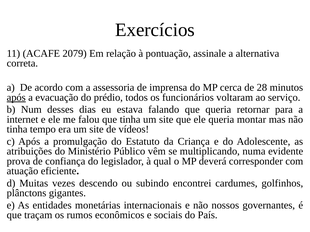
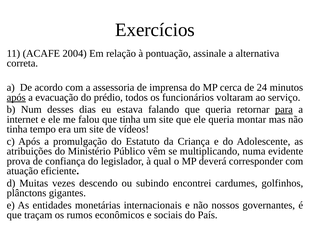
2079: 2079 -> 2004
28: 28 -> 24
para underline: none -> present
